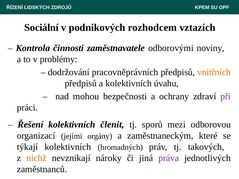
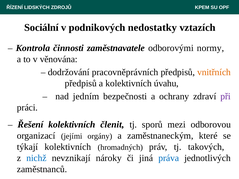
rozhodcem: rozhodcem -> nedostatky
noviny: noviny -> normy
problémy: problémy -> věnována
mohou: mohou -> jedním
nichž colour: orange -> blue
práva colour: purple -> blue
